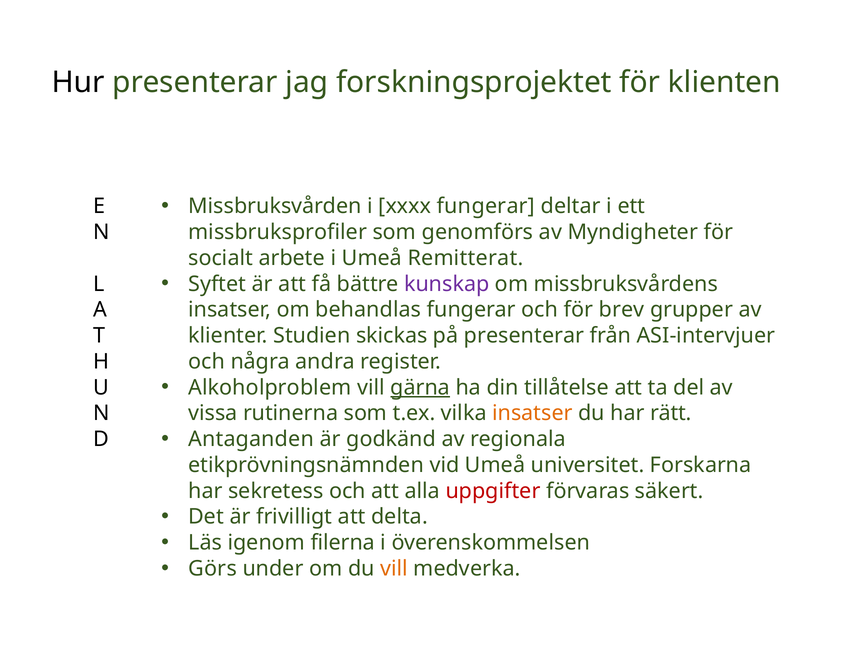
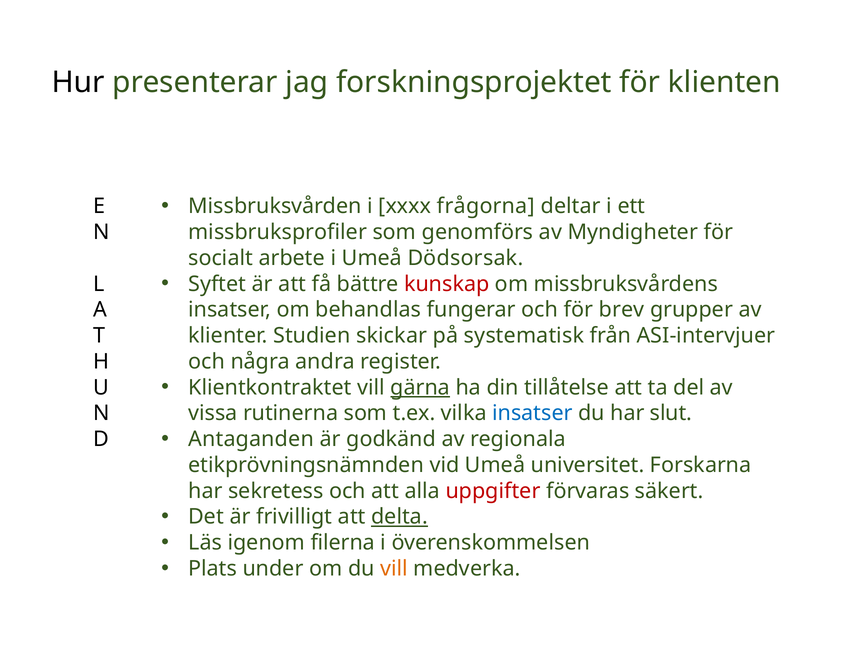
xxxx fungerar: fungerar -> frågorna
Remitterat: Remitterat -> Dödsorsak
kunskap colour: purple -> red
skickas: skickas -> skickar
på presenterar: presenterar -> systematisk
Alkoholproblem: Alkoholproblem -> Klientkontraktet
insatser at (532, 414) colour: orange -> blue
rätt: rätt -> slut
delta underline: none -> present
Görs: Görs -> Plats
